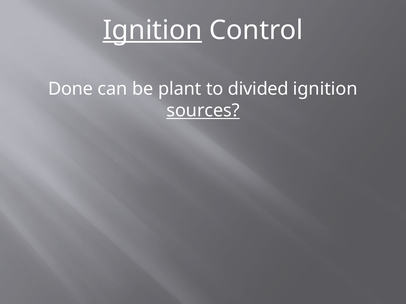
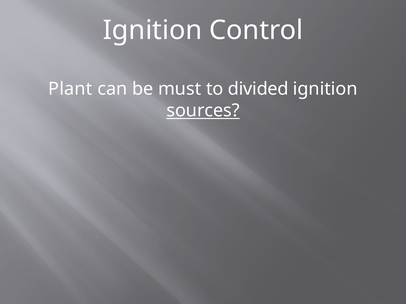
Ignition at (152, 30) underline: present -> none
Done: Done -> Plant
plant: plant -> must
